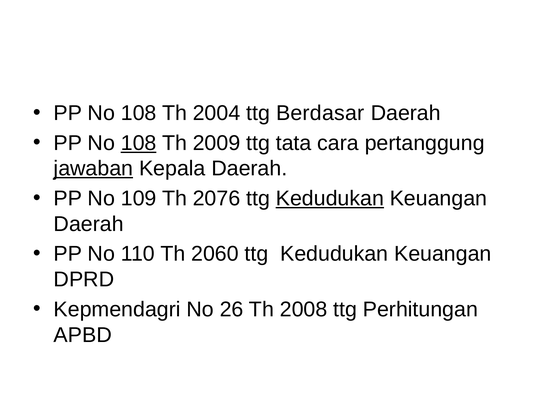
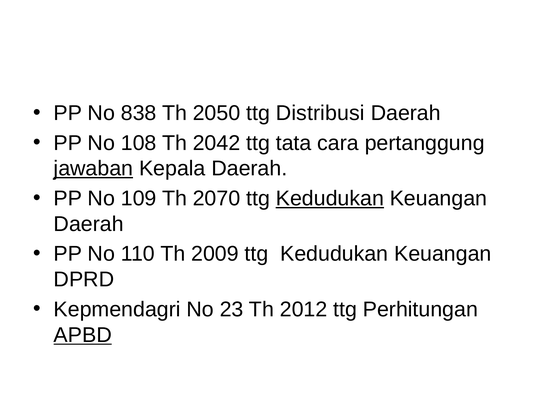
108 at (139, 113): 108 -> 838
2004: 2004 -> 2050
Berdasar: Berdasar -> Distribusi
108 at (139, 143) underline: present -> none
2009: 2009 -> 2042
2076: 2076 -> 2070
2060: 2060 -> 2009
26: 26 -> 23
2008: 2008 -> 2012
APBD underline: none -> present
